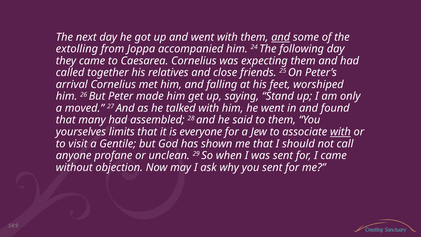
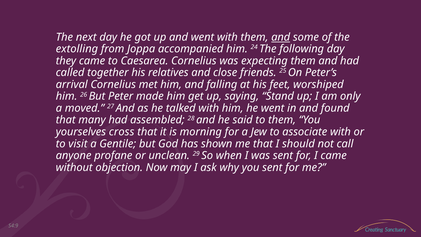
limits: limits -> cross
everyone: everyone -> morning
with at (340, 132) underline: present -> none
